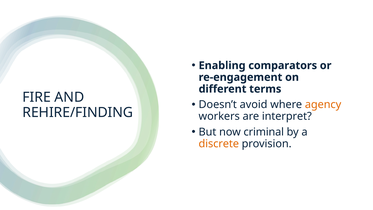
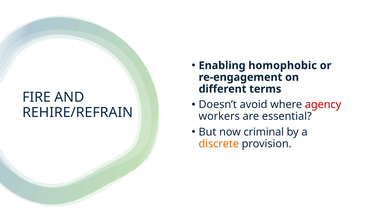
comparators: comparators -> homophobic
agency colour: orange -> red
REHIRE/FINDING: REHIRE/FINDING -> REHIRE/REFRAIN
interpret: interpret -> essential
